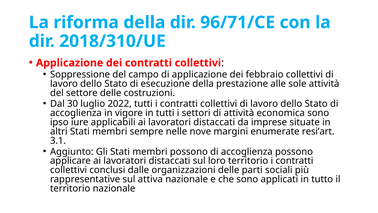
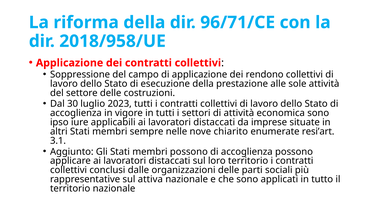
2018/310/UE: 2018/310/UE -> 2018/958/UE
febbraio: febbraio -> rendono
2022: 2022 -> 2023
margini: margini -> chiarito
